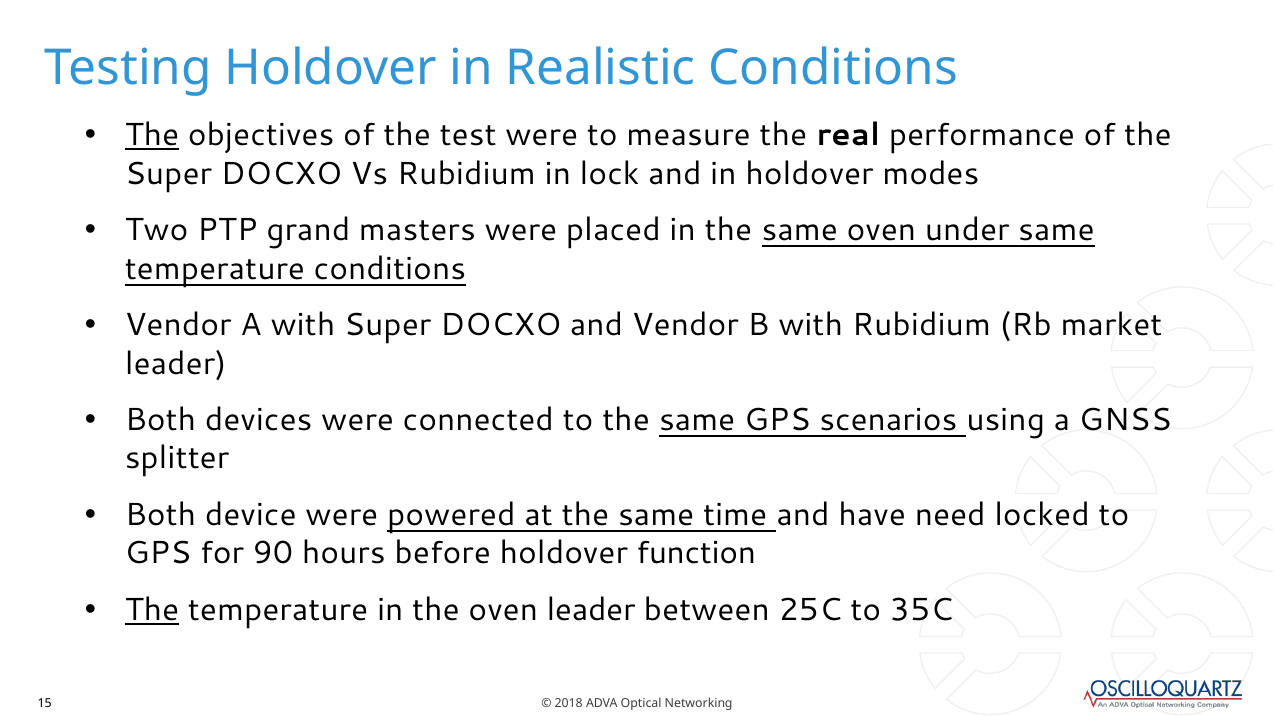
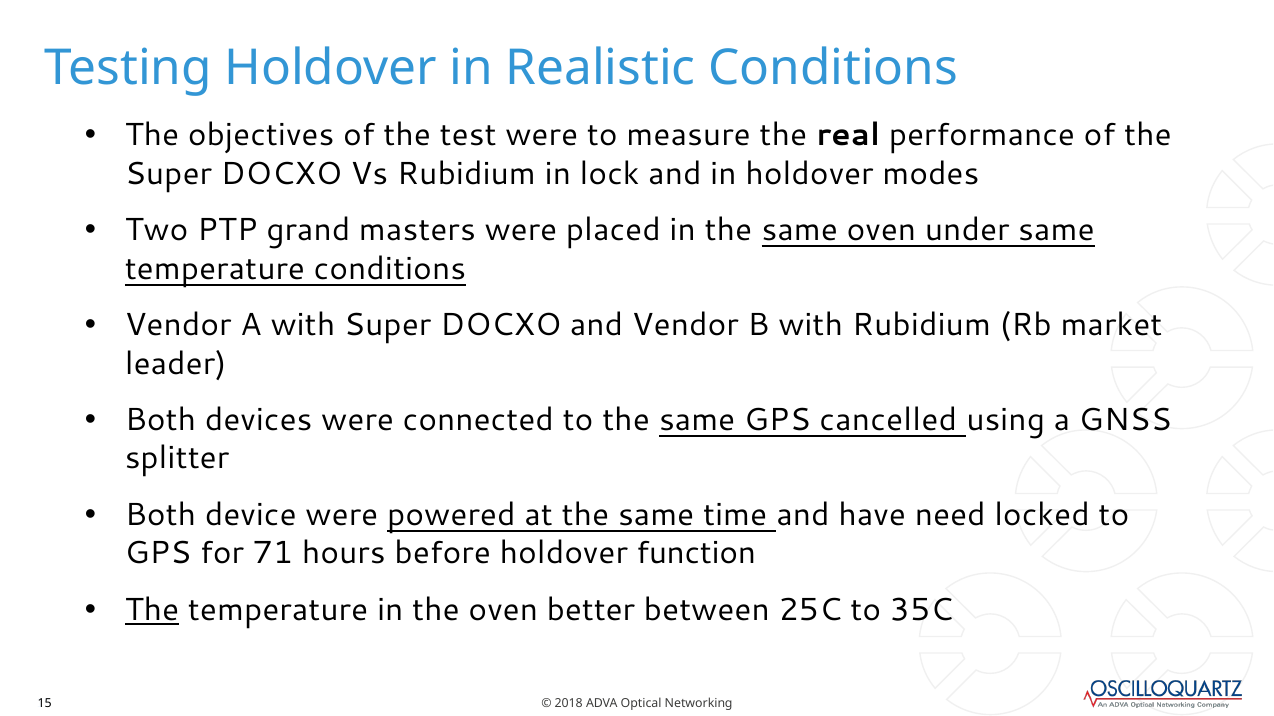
The at (152, 136) underline: present -> none
scenarios: scenarios -> cancelled
90: 90 -> 71
oven leader: leader -> better
